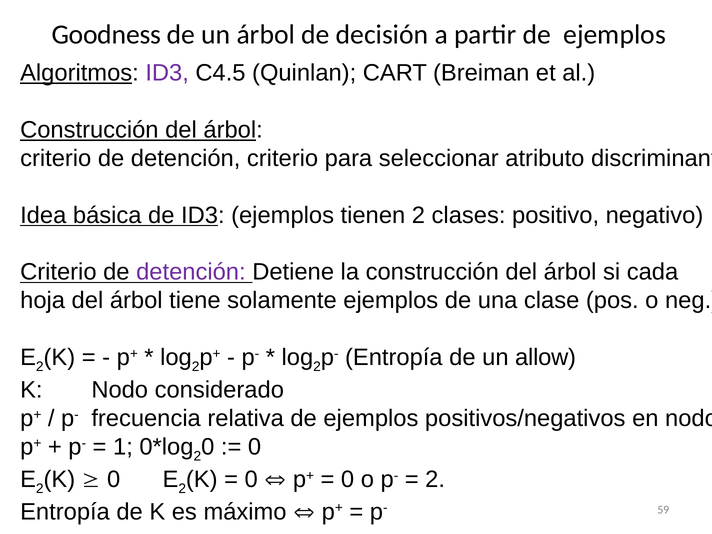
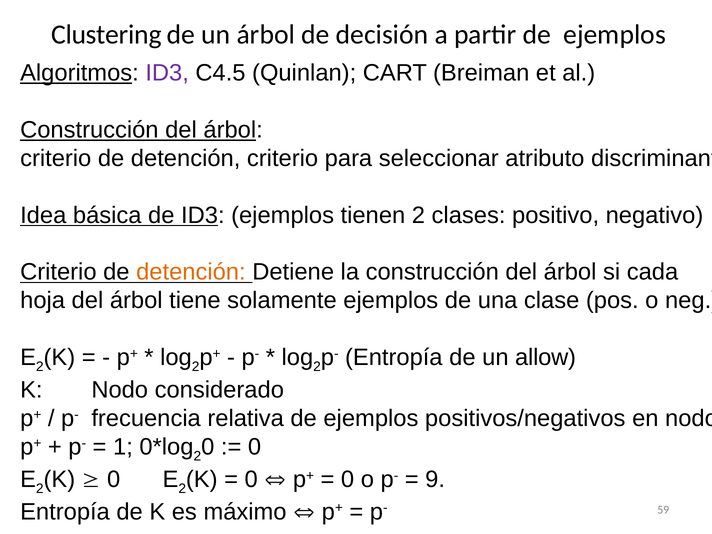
Goodness: Goodness -> Clustering
detención at (191, 272) colour: purple -> orange
2 at (435, 479): 2 -> 9
